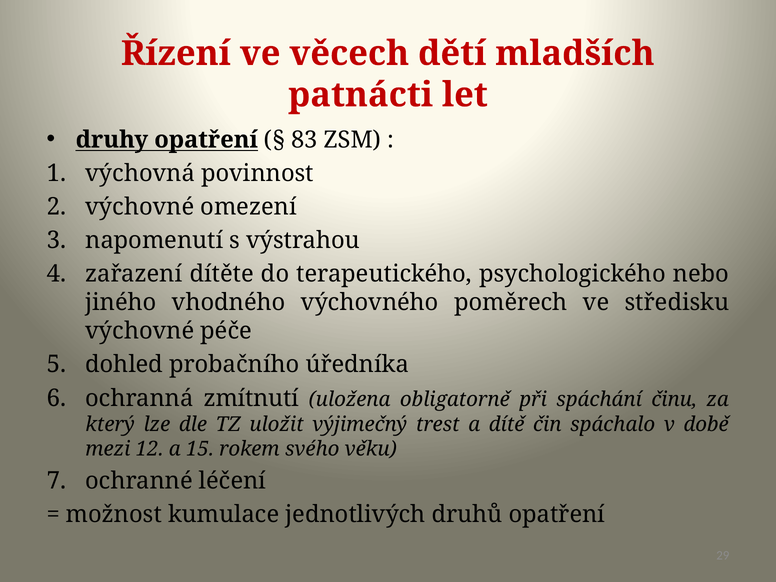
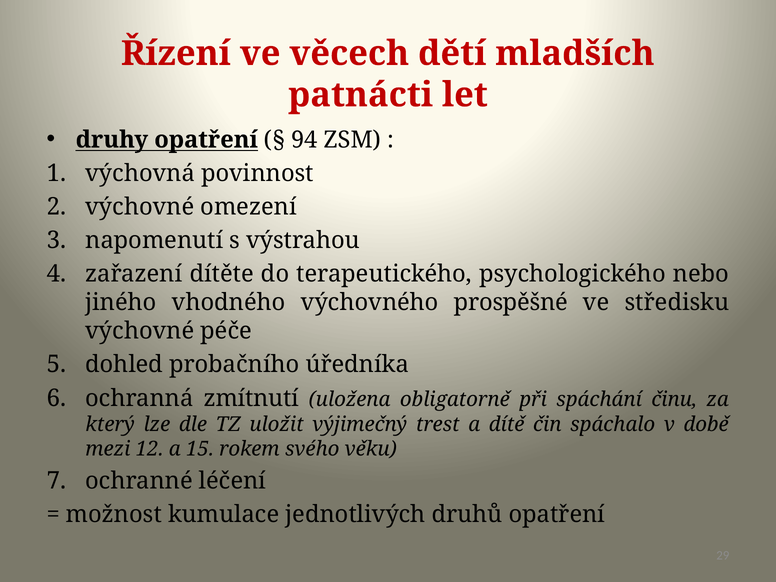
83: 83 -> 94
poměrech: poměrech -> prospěšné
